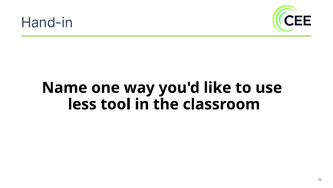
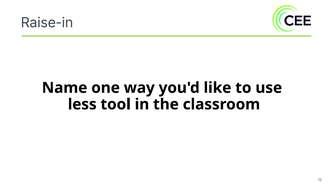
Hand-in: Hand-in -> Raise-in
